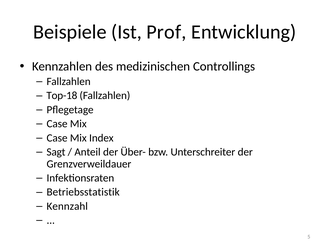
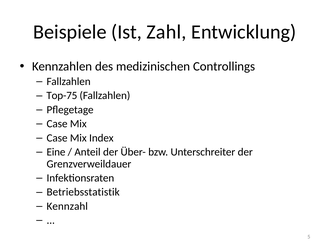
Prof: Prof -> Zahl
Top-18: Top-18 -> Top-75
Sagt: Sagt -> Eine
